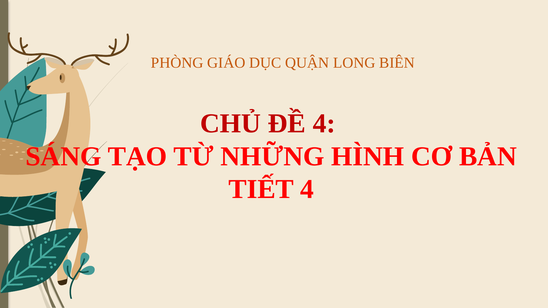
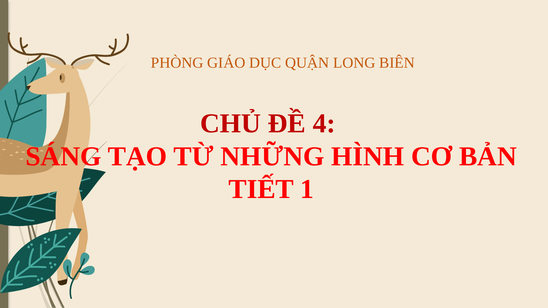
TIẾT 4: 4 -> 1
